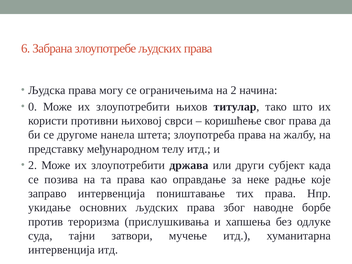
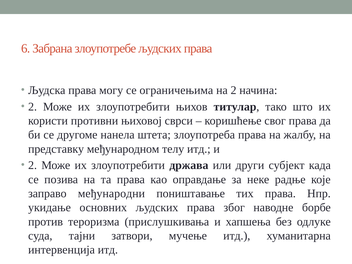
0 at (33, 107): 0 -> 2
заправо интервенција: интервенција -> међународни
